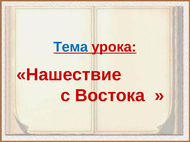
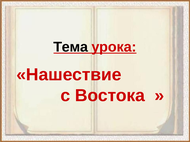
Тема colour: blue -> black
